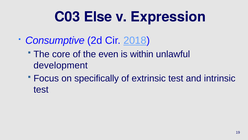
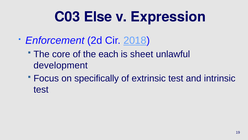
Consumptive: Consumptive -> Enforcement
even: even -> each
within: within -> sheet
